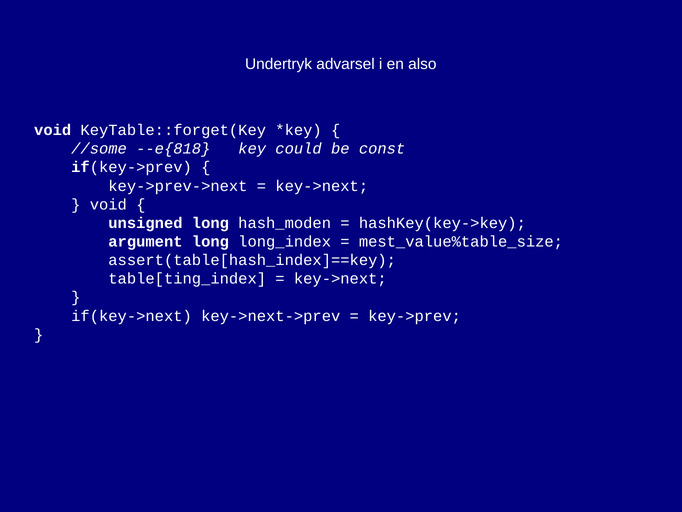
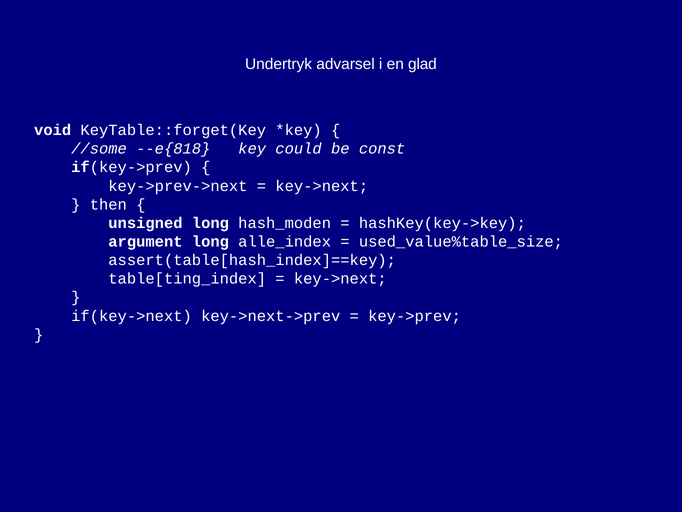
also: also -> glad
void at (108, 204): void -> then
long_index: long_index -> alle_index
mest_value%table_size: mest_value%table_size -> used_value%table_size
